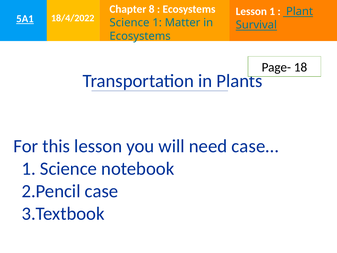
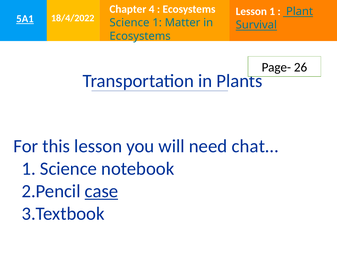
8: 8 -> 4
18: 18 -> 26
case…: case… -> chat…
case underline: none -> present
